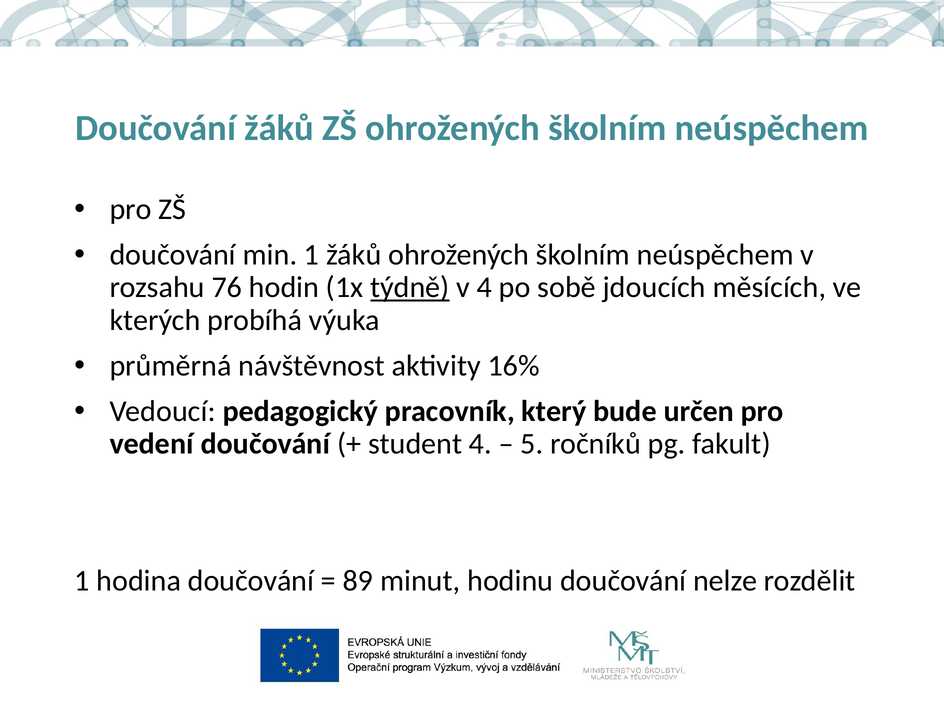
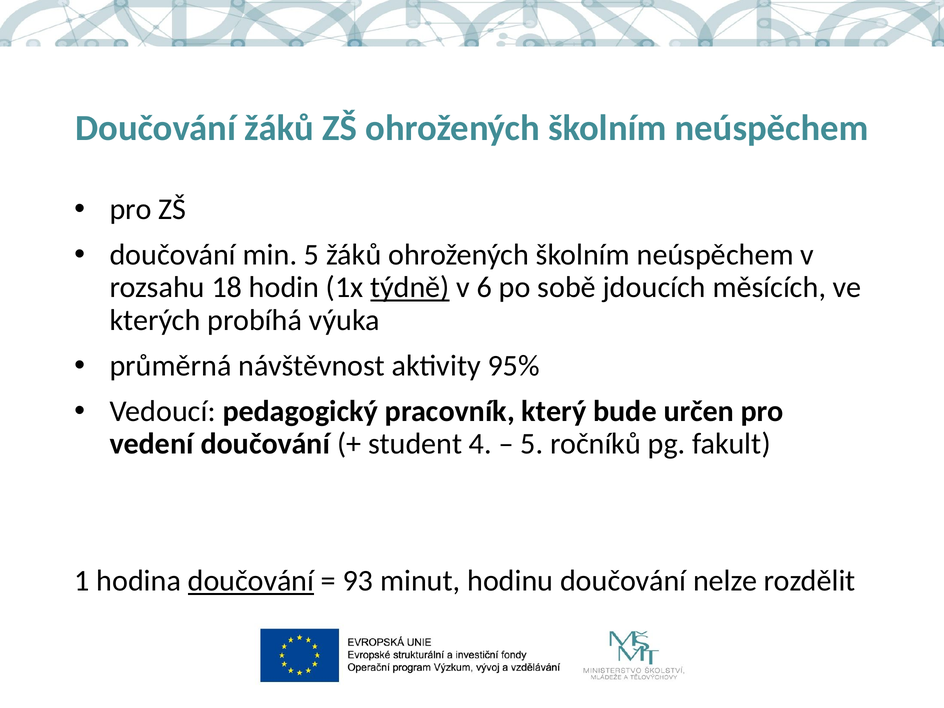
min 1: 1 -> 5
76: 76 -> 18
v 4: 4 -> 6
16%: 16% -> 95%
doučování at (251, 581) underline: none -> present
89: 89 -> 93
